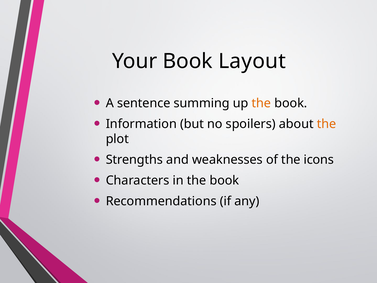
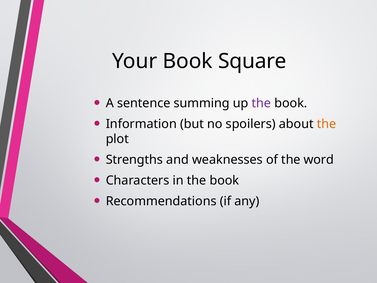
Layout: Layout -> Square
the at (261, 103) colour: orange -> purple
icons: icons -> word
